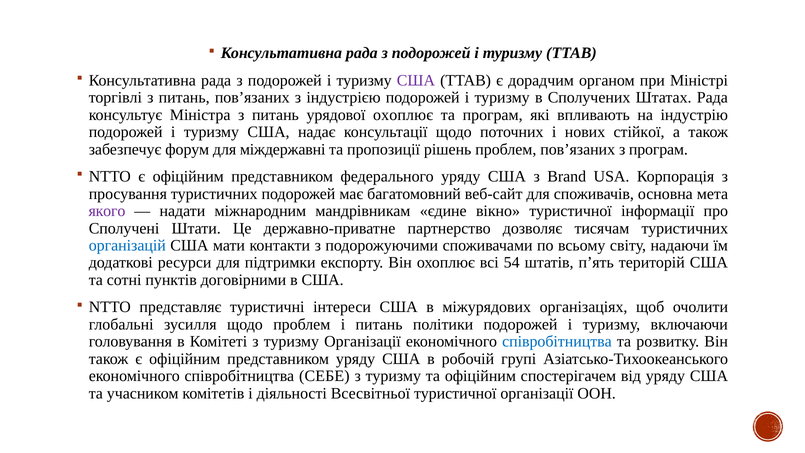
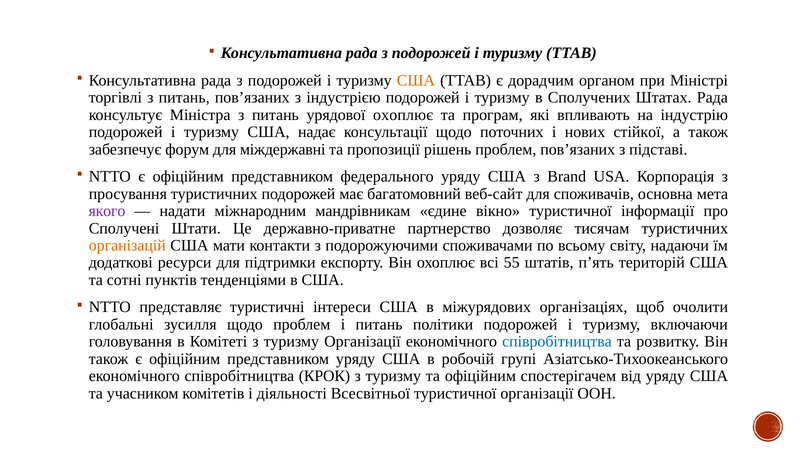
США at (416, 80) colour: purple -> orange
з програм: програм -> підставі
організацій colour: blue -> orange
54: 54 -> 55
договірними: договірними -> тенденціями
СЕБЕ: СЕБЕ -> КРОК
